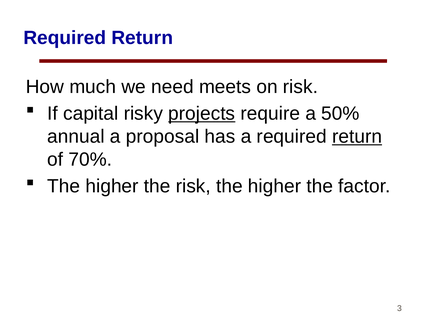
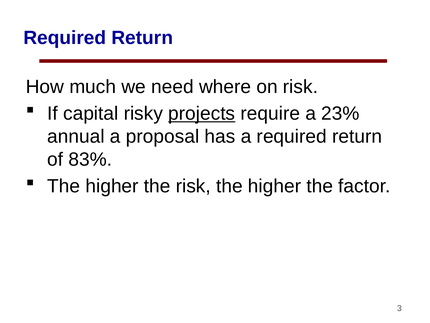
meets: meets -> where
50%: 50% -> 23%
return at (357, 136) underline: present -> none
70%: 70% -> 83%
